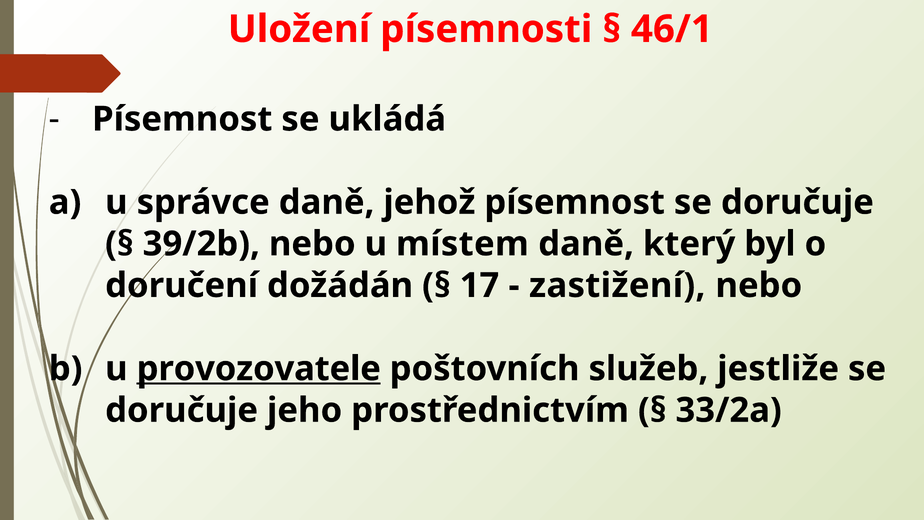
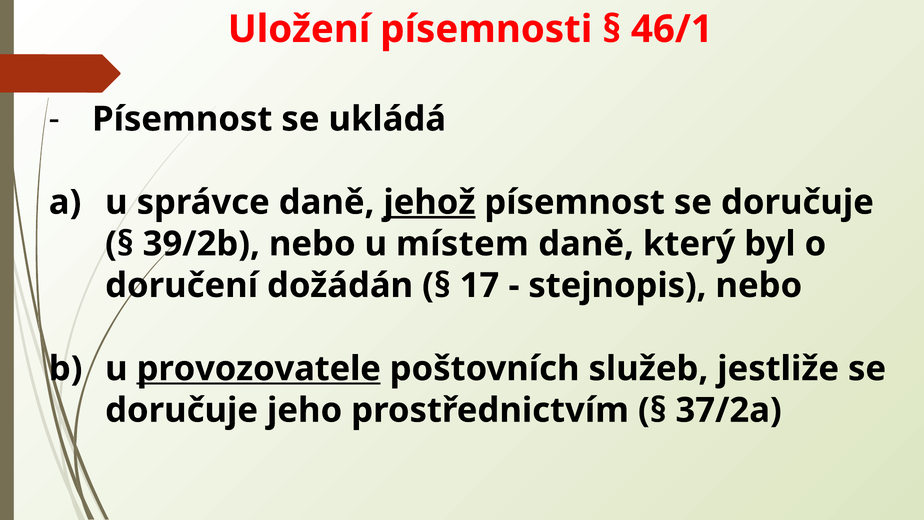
jehož underline: none -> present
zastižení: zastižení -> stejnopis
33/2a: 33/2a -> 37/2a
